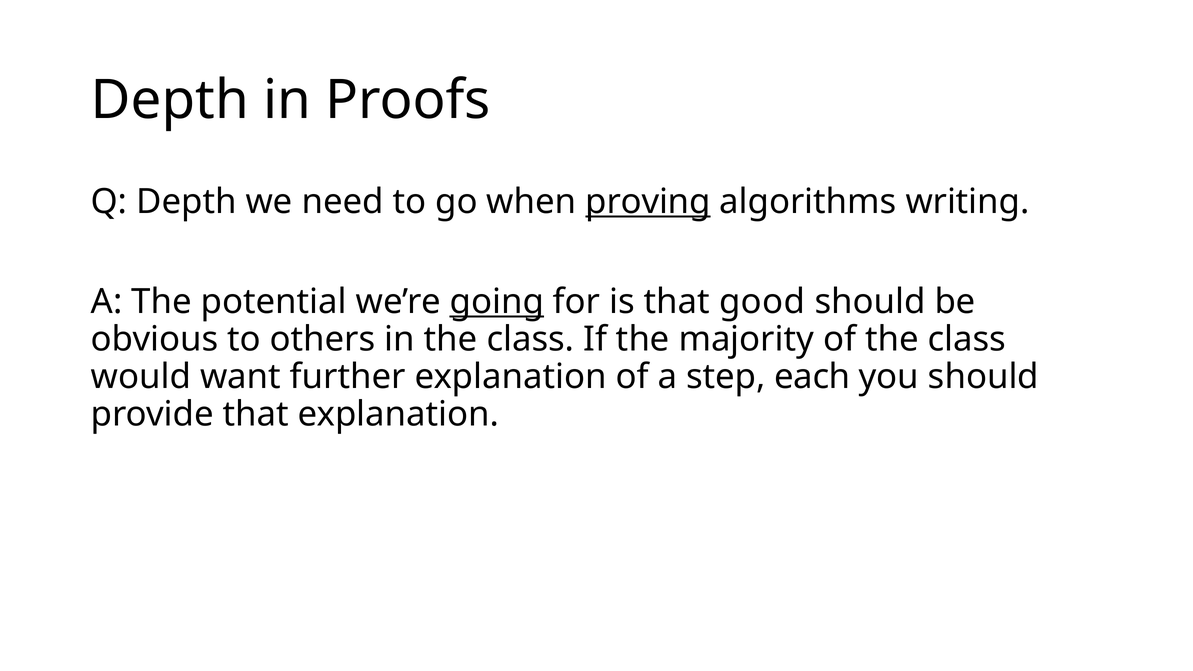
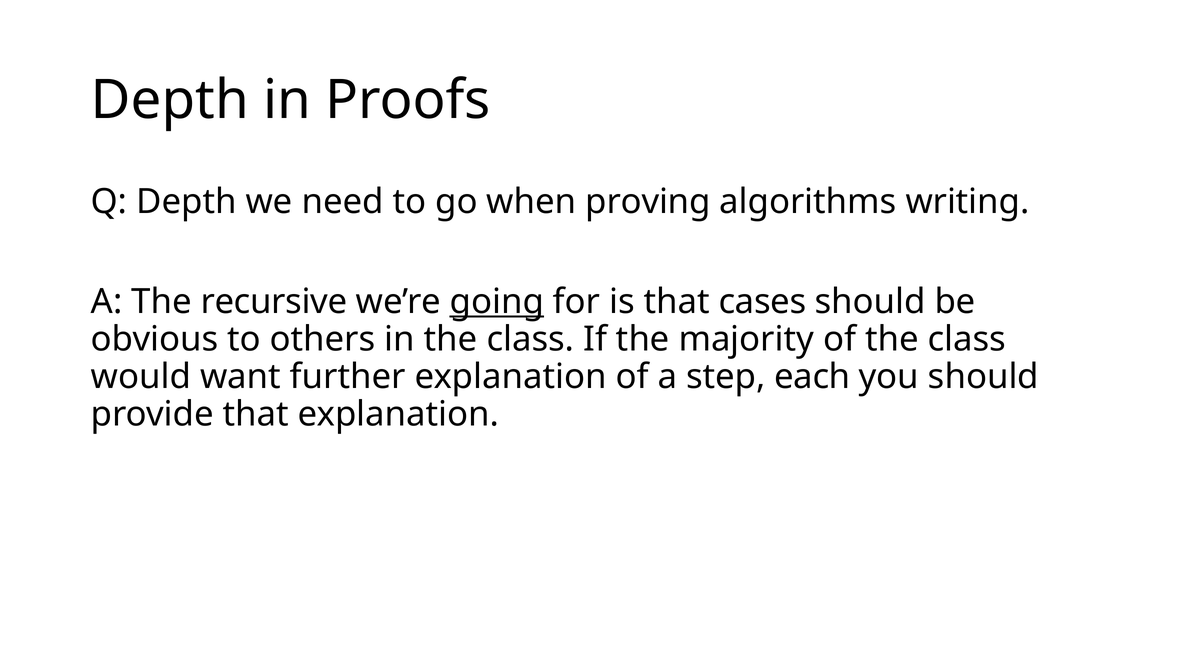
proving underline: present -> none
potential: potential -> recursive
good: good -> cases
